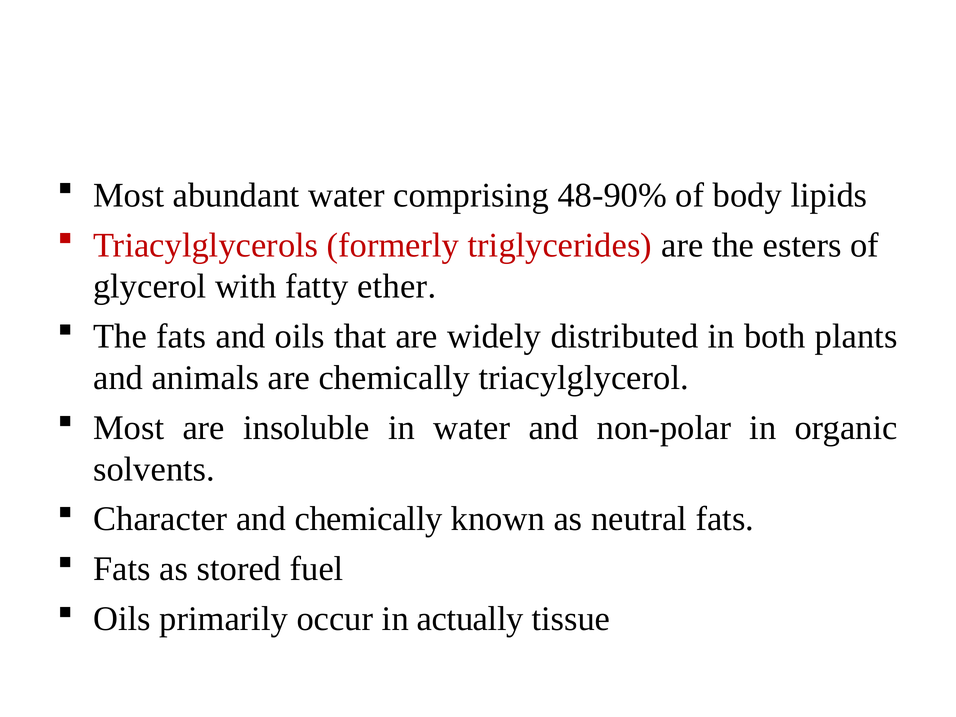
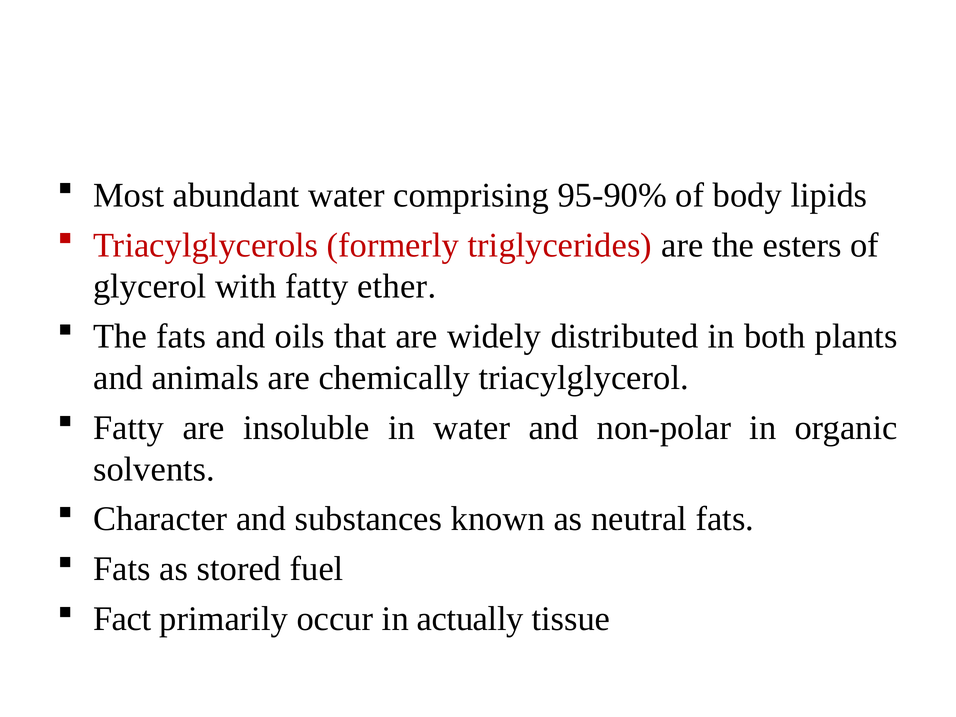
48-90%: 48-90% -> 95-90%
Most at (129, 428): Most -> Fatty
and chemically: chemically -> substances
Oils at (122, 619): Oils -> Fact
